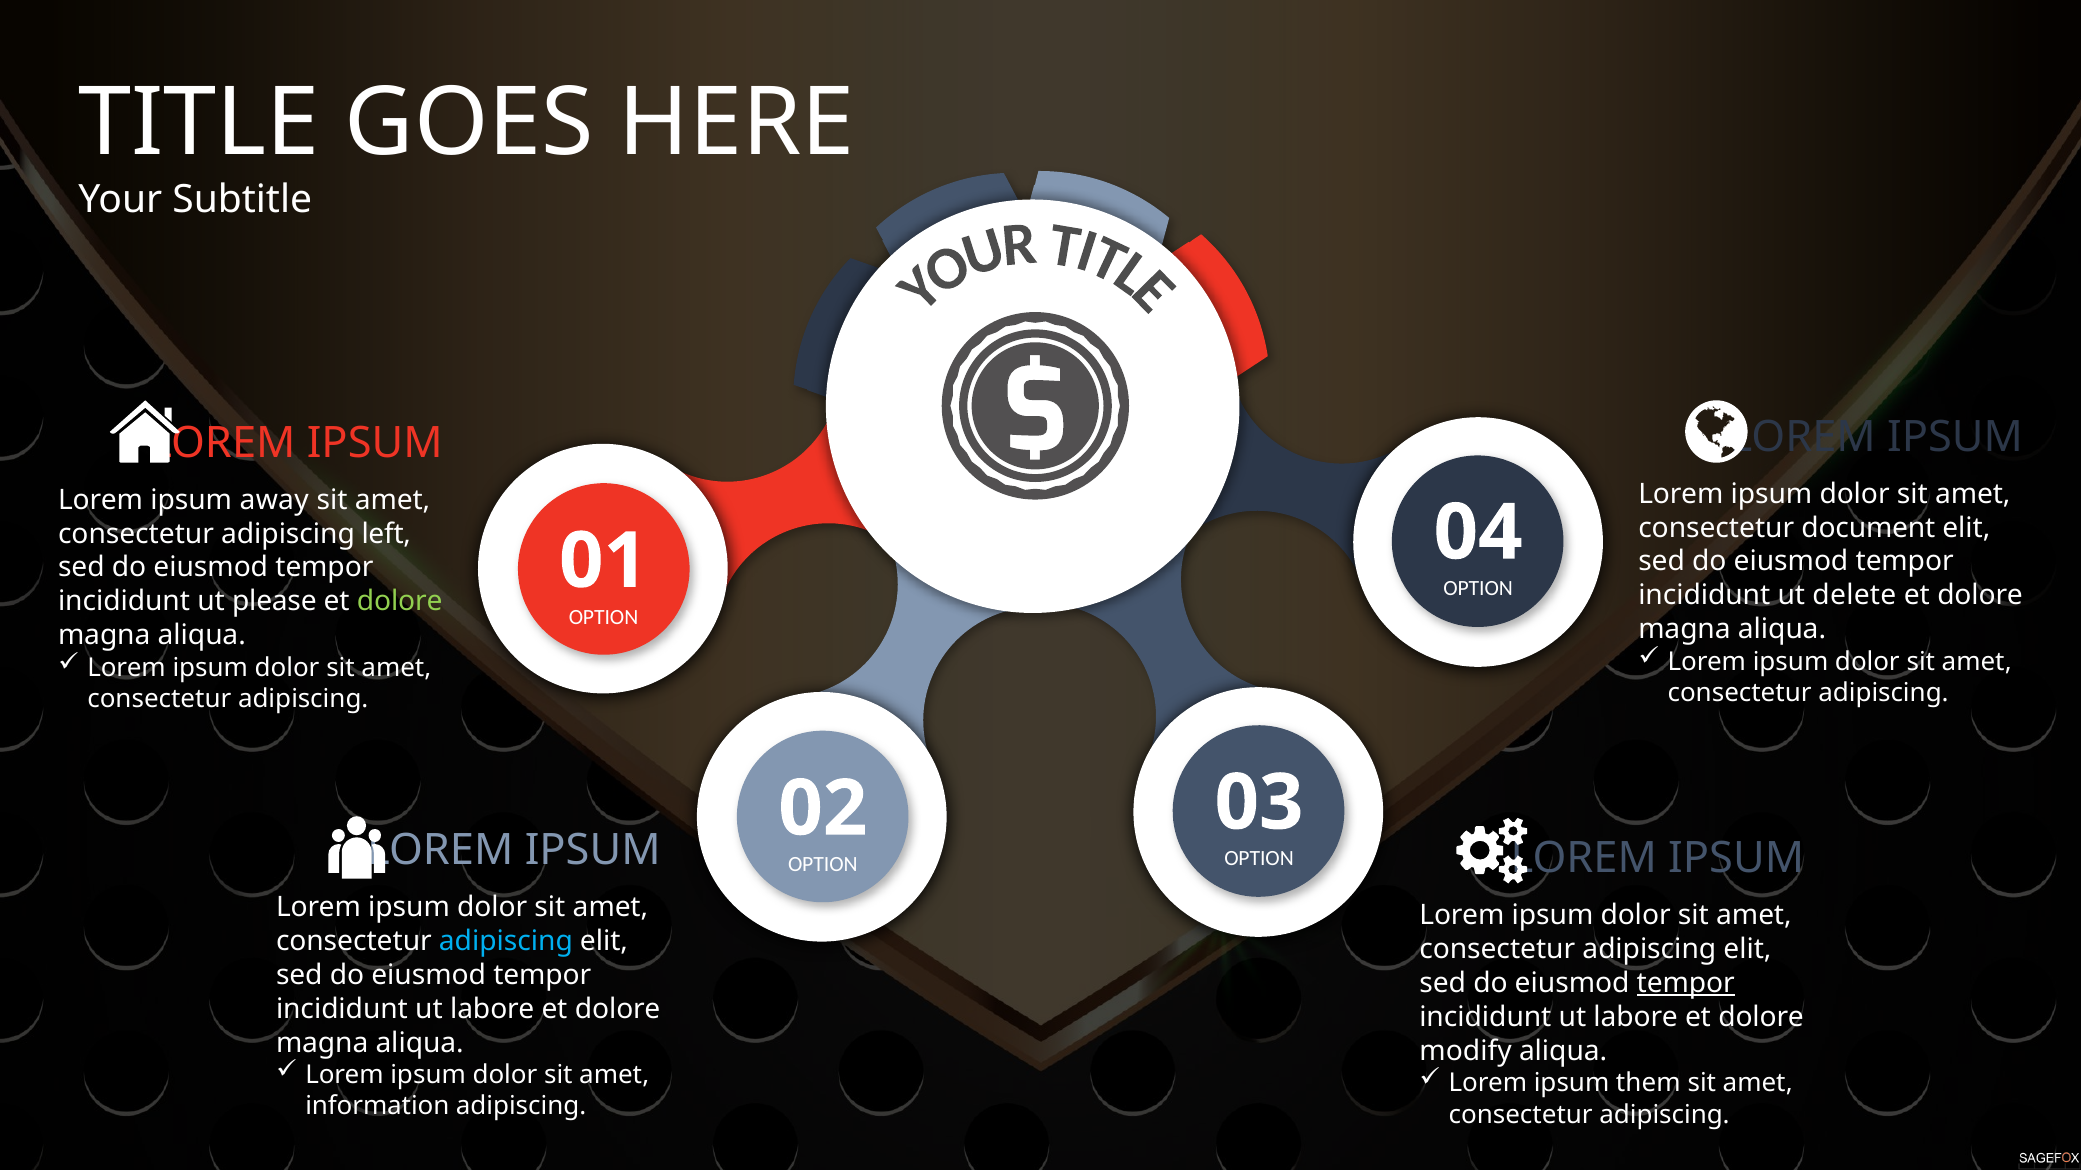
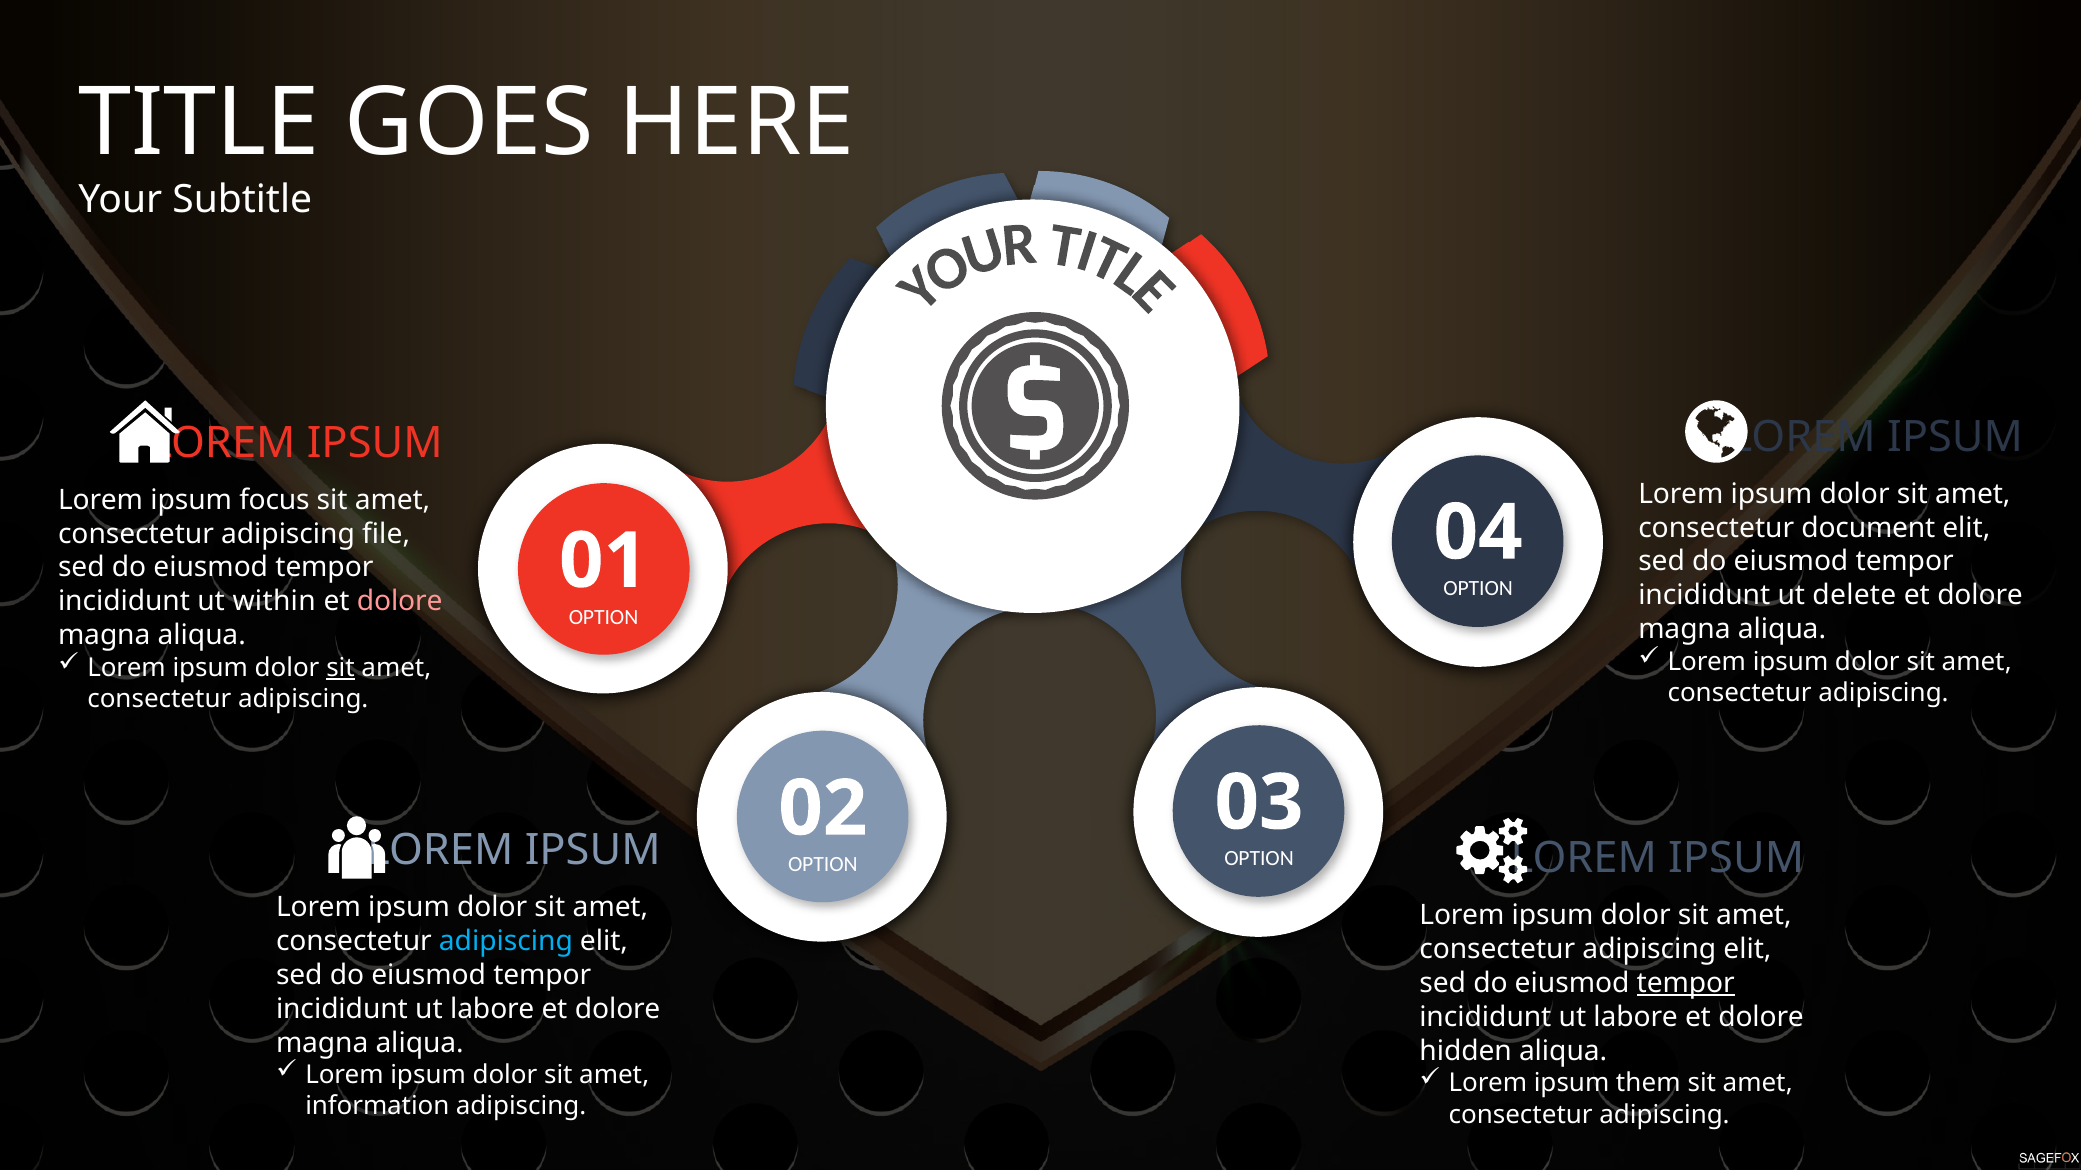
away: away -> focus
left: left -> file
please: please -> within
dolore at (400, 602) colour: light green -> pink
sit at (341, 668) underline: none -> present
modify: modify -> hidden
